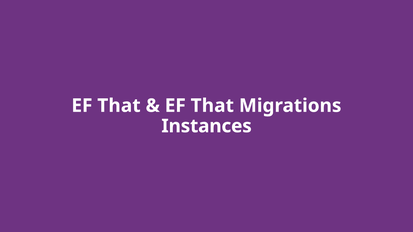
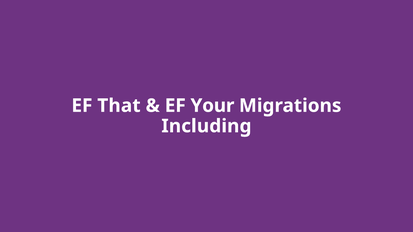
That at (212, 106): That -> Your
Instances: Instances -> Including
